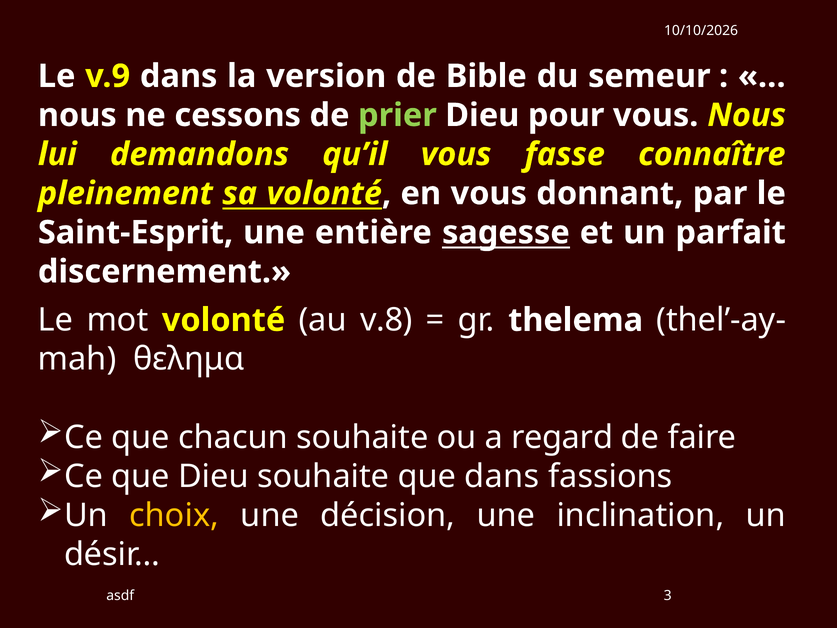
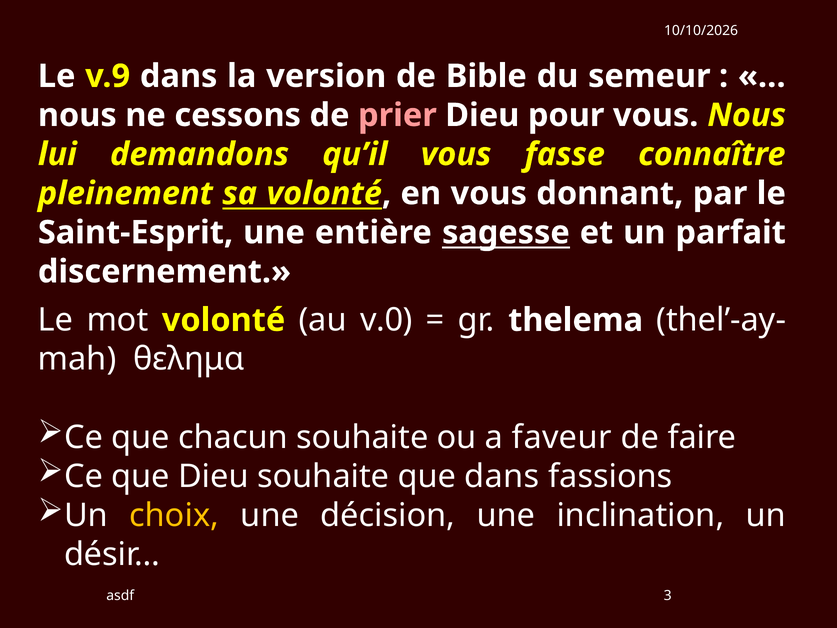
prier colour: light green -> pink
v.8: v.8 -> v.0
regard: regard -> faveur
